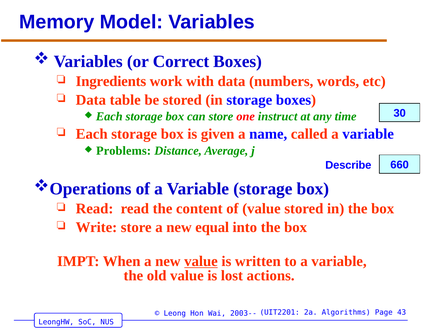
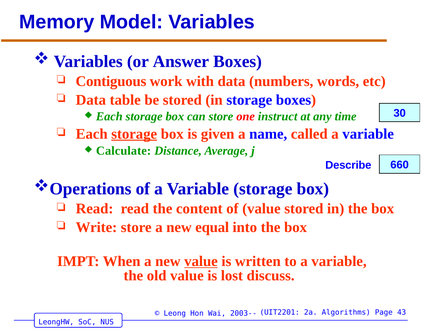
Correct: Correct -> Answer
Ingredients: Ingredients -> Contiguous
storage at (134, 134) underline: none -> present
Problems: Problems -> Calculate
actions: actions -> discuss
